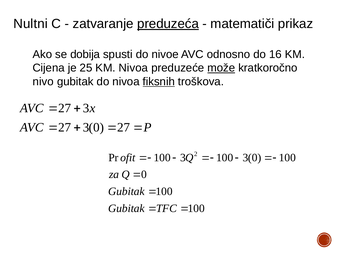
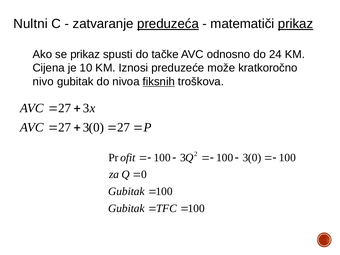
prikaz at (296, 24) underline: none -> present
se dobija: dobija -> prikaz
nivoe: nivoe -> tačke
16: 16 -> 24
25: 25 -> 10
KM Nivoa: Nivoa -> Iznosi
može underline: present -> none
